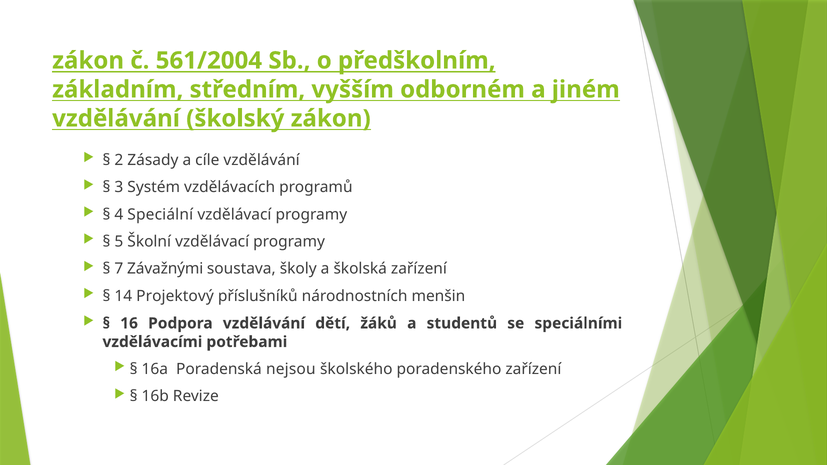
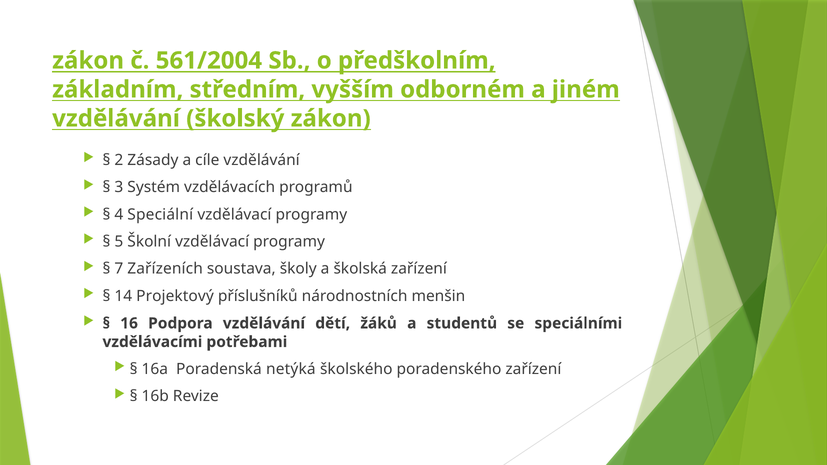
Závažnými: Závažnými -> Zařízeních
nejsou: nejsou -> netýká
